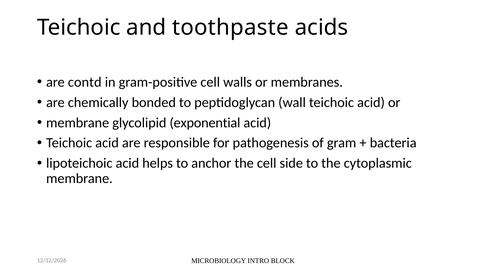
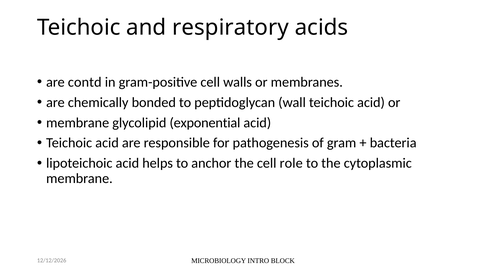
toothpaste: toothpaste -> respiratory
side: side -> role
